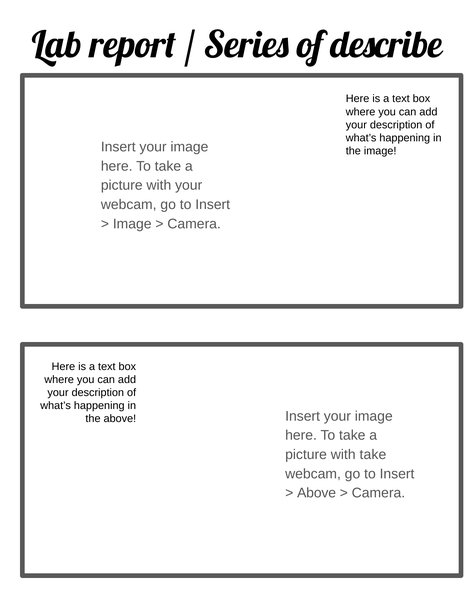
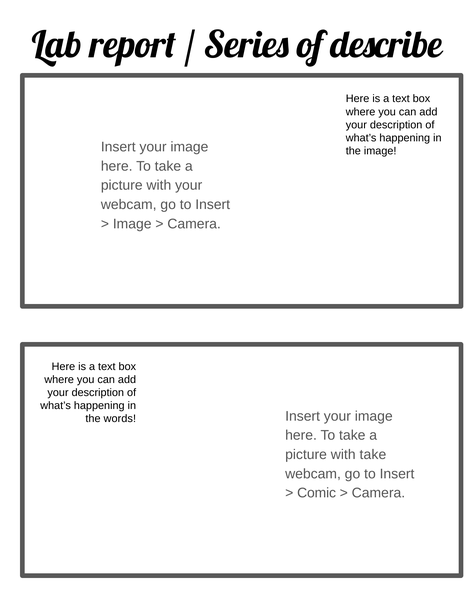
the above: above -> words
Above at (317, 493): Above -> Comic
